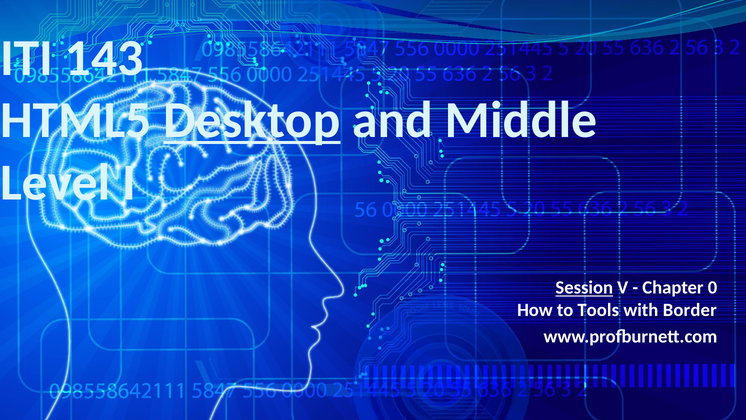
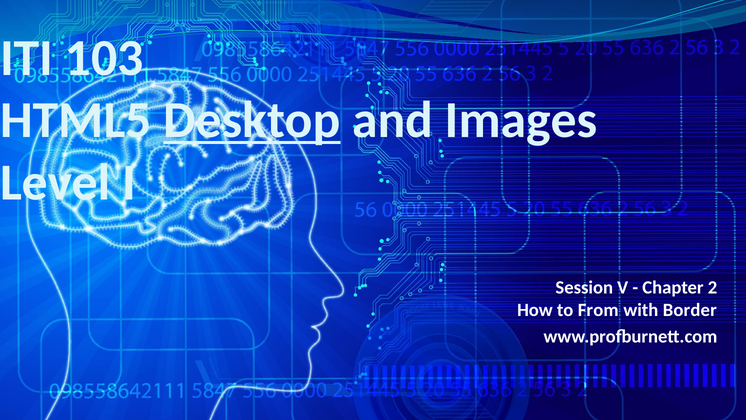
143: 143 -> 103
Middle: Middle -> Images
Session underline: present -> none
0: 0 -> 2
Tools: Tools -> From
